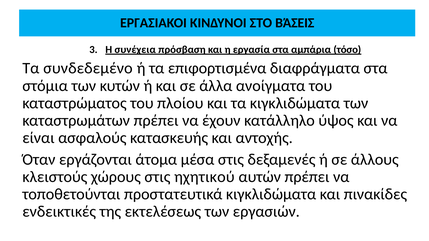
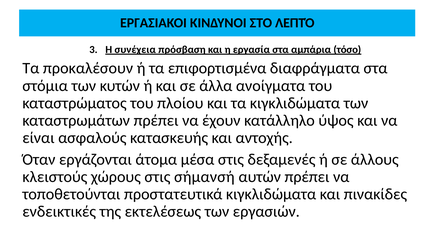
ΒΆΣΕΙΣ: ΒΆΣΕΙΣ -> ΛΕΠΤΌ
συνδεδεμένο: συνδεδεμένο -> προκαλέσουν
ηχητικού: ηχητικού -> σήμανσή
